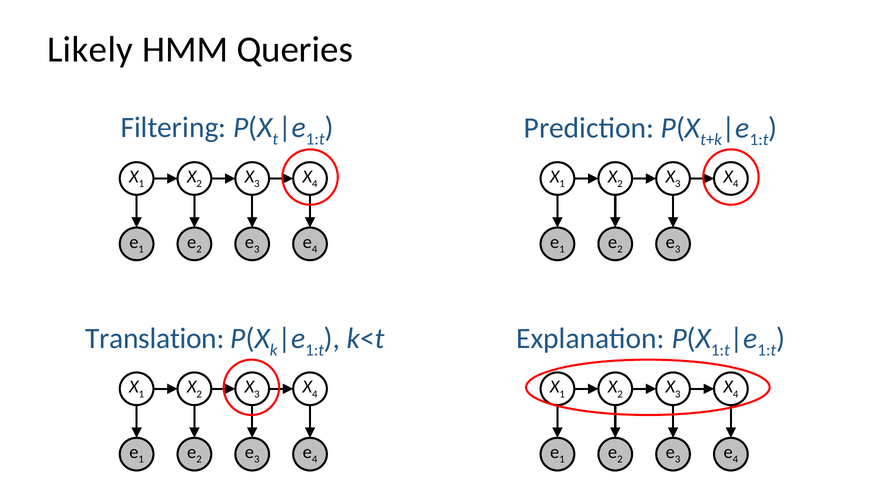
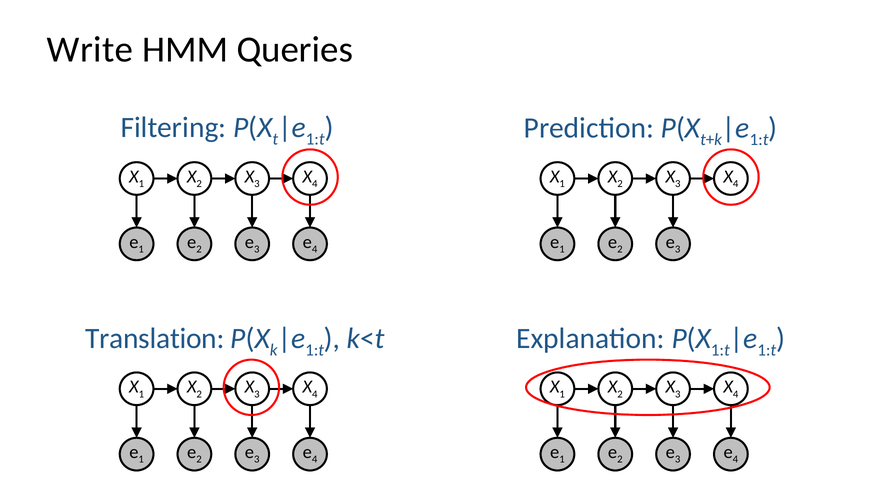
Likely: Likely -> Write
